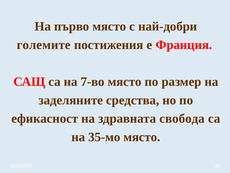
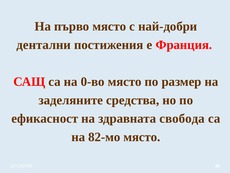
големите: големите -> дентални
7-во: 7-во -> 0-во
35-мо: 35-мо -> 82-мо
